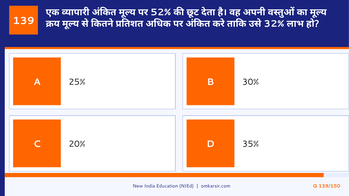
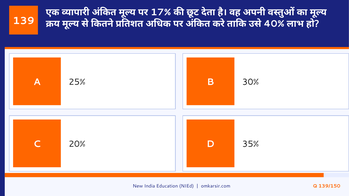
52%: 52% -> 17%
32%: 32% -> 40%
